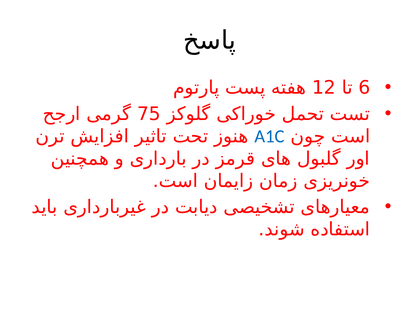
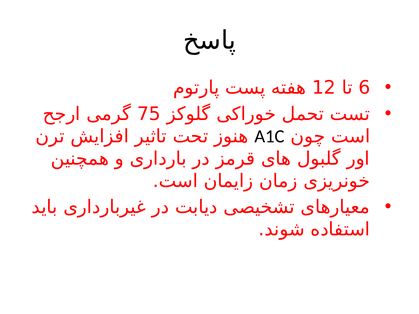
A1C colour: blue -> black
